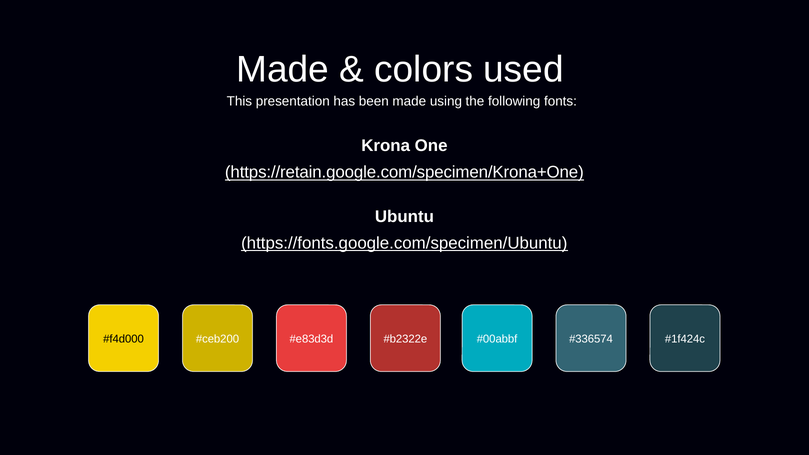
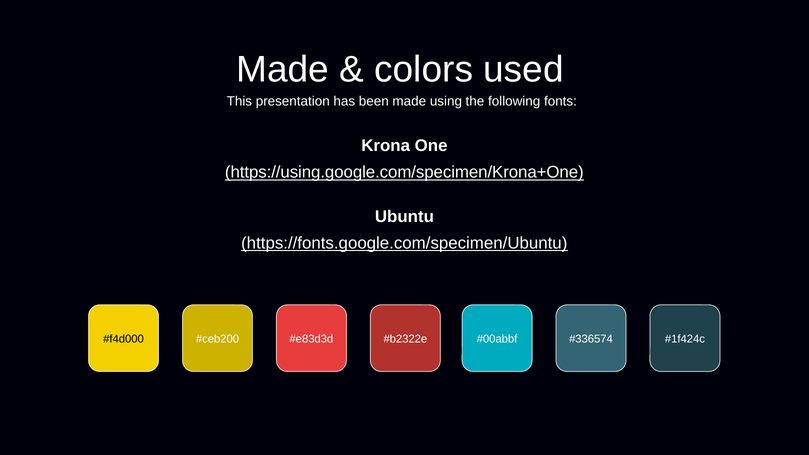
https://retain.google.com/specimen/Krona+One: https://retain.google.com/specimen/Krona+One -> https://using.google.com/specimen/Krona+One
